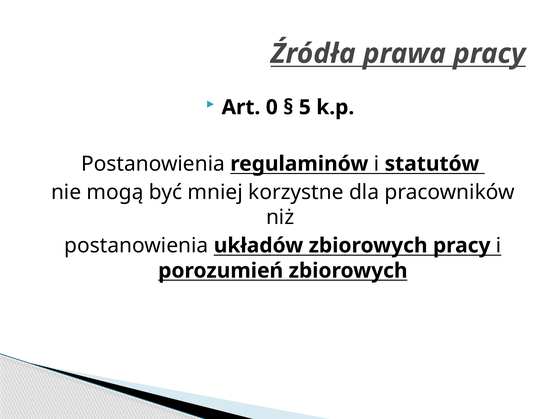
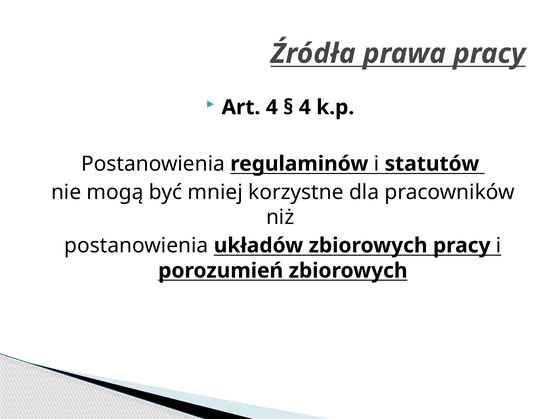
Art 0: 0 -> 4
5 at (305, 107): 5 -> 4
